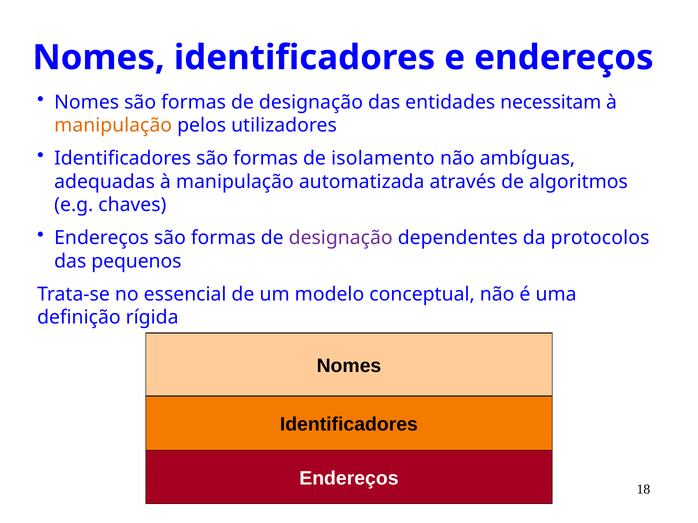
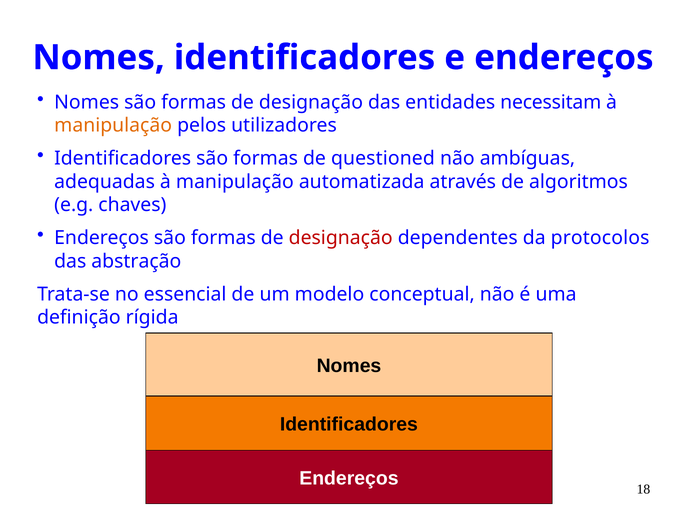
isolamento: isolamento -> questioned
designação at (341, 238) colour: purple -> red
pequenos: pequenos -> abstração
